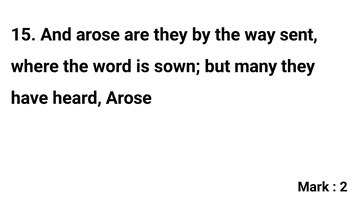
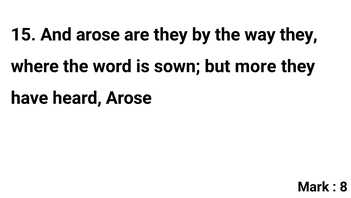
way sent: sent -> they
many: many -> more
2: 2 -> 8
